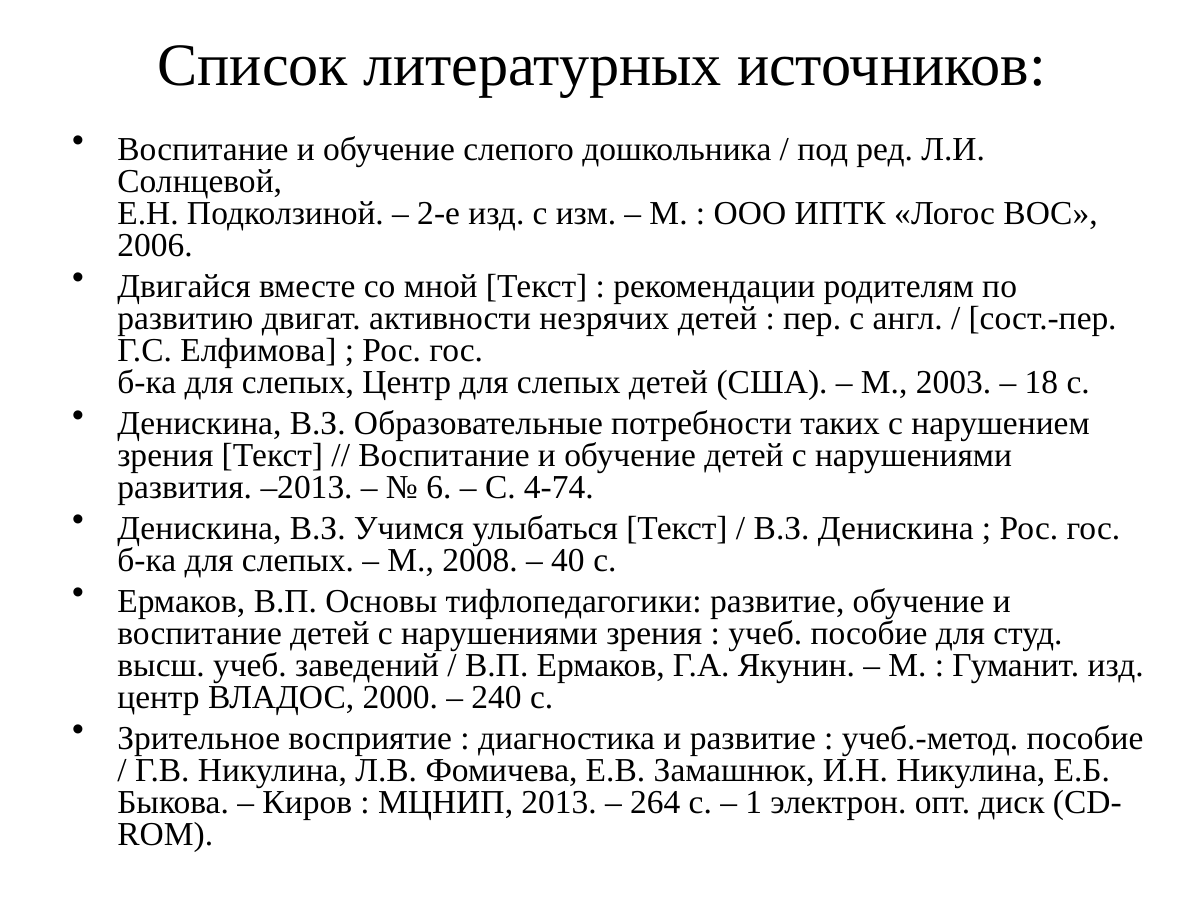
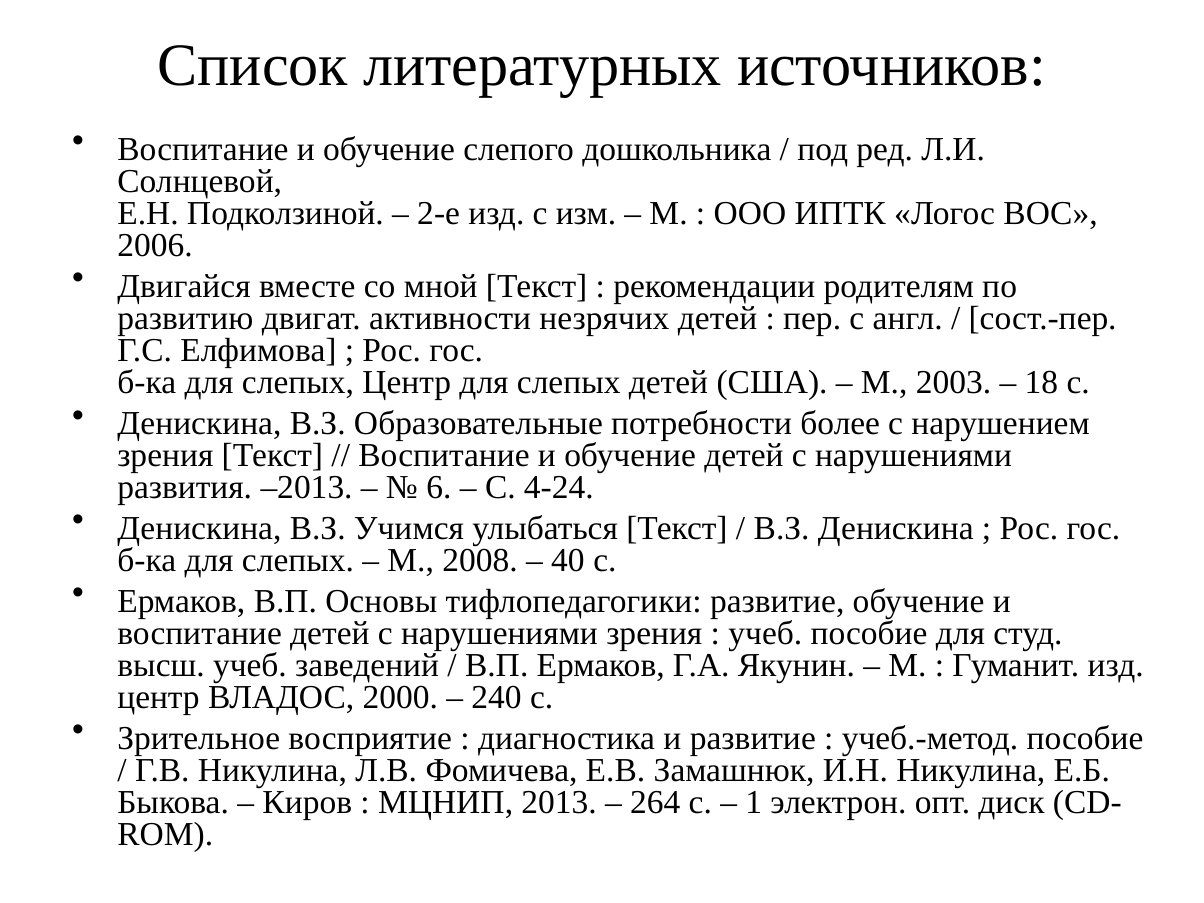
таких: таких -> более
4-74: 4-74 -> 4-24
